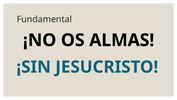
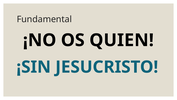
ALMAS: ALMAS -> QUIEN
